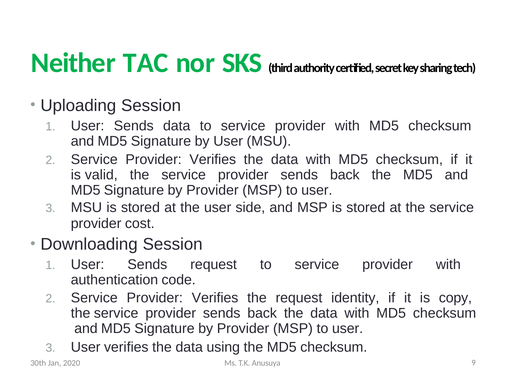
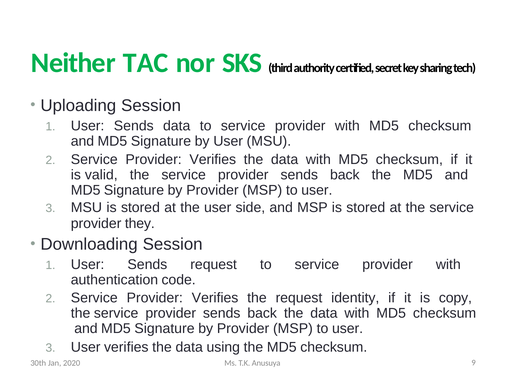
cost: cost -> they
